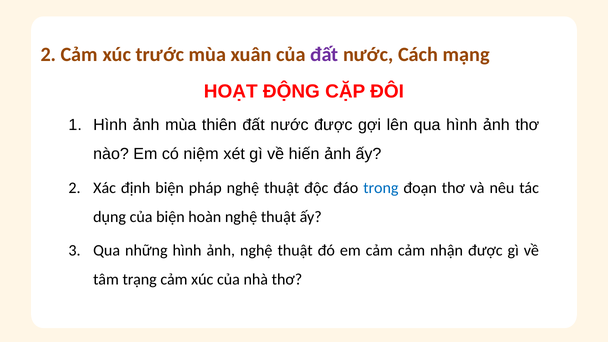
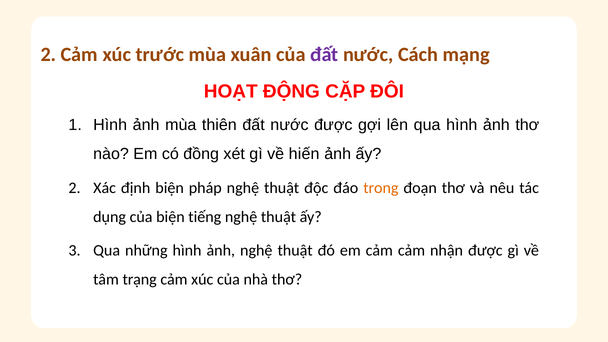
niệm: niệm -> đồng
trong colour: blue -> orange
hoàn: hoàn -> tiếng
